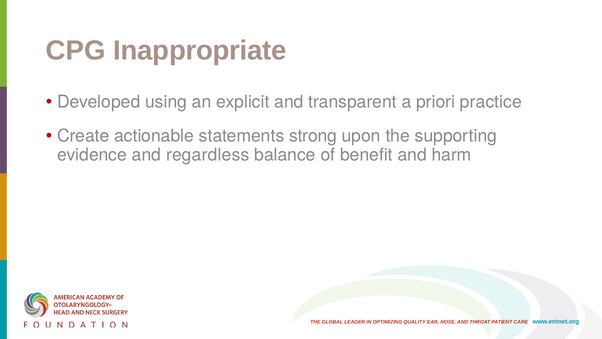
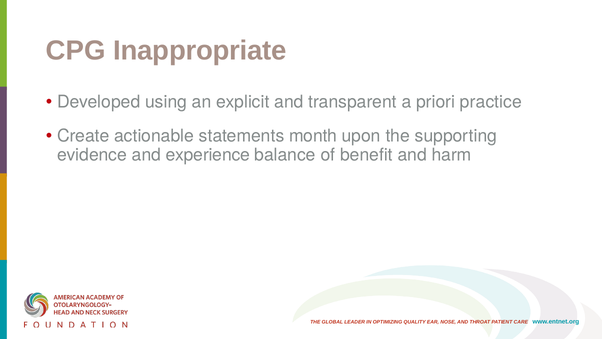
strong: strong -> month
regardless: regardless -> experience
